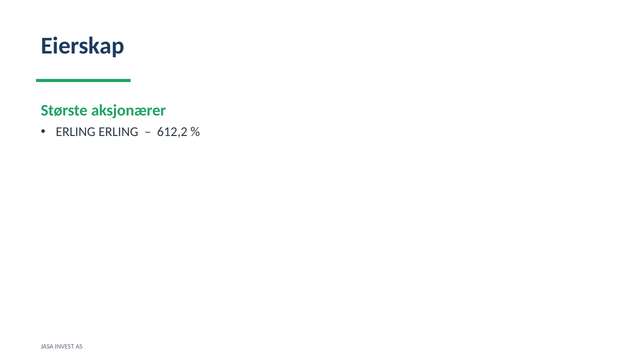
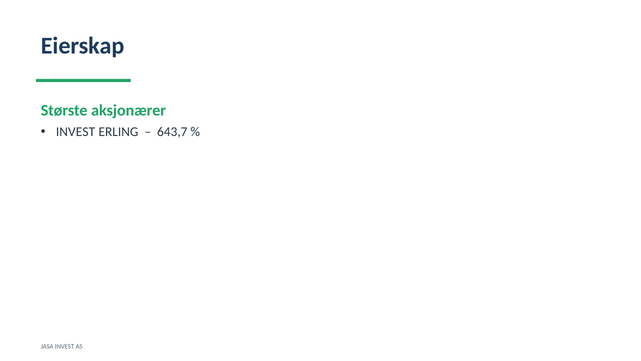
ERLING at (76, 132): ERLING -> INVEST
612,2: 612,2 -> 643,7
